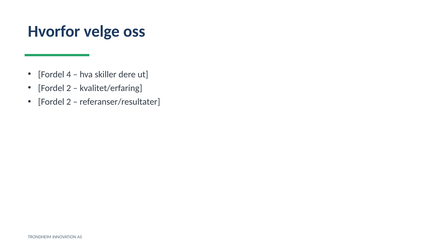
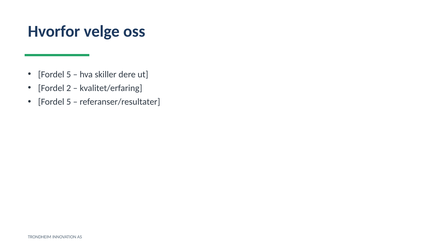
4 at (69, 74): 4 -> 5
2 at (69, 102): 2 -> 5
